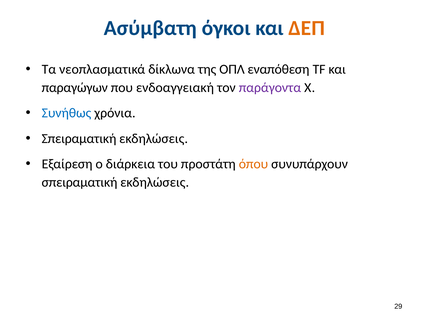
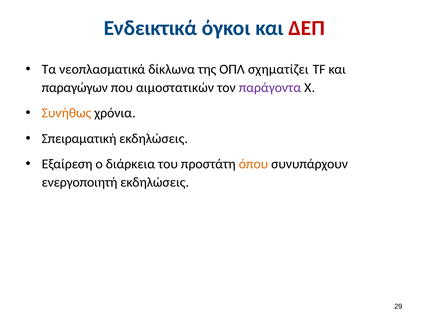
Ασύμβατη: Ασύμβατη -> Ενδεικτικά
ΔΕΠ colour: orange -> red
εναπόθεση: εναπόθεση -> σχηματίζει
ενδοαγγειακή: ενδοαγγειακή -> αιμοστατικών
Συνήθως colour: blue -> orange
σπειραματική at (80, 182): σπειραματική -> ενεργοποιητή
